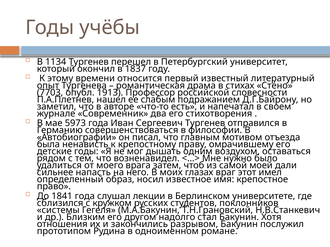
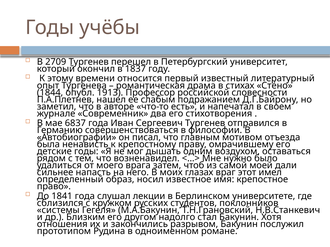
1134: 1134 -> 2709
7703: 7703 -> 1844
5973: 5973 -> 6837
